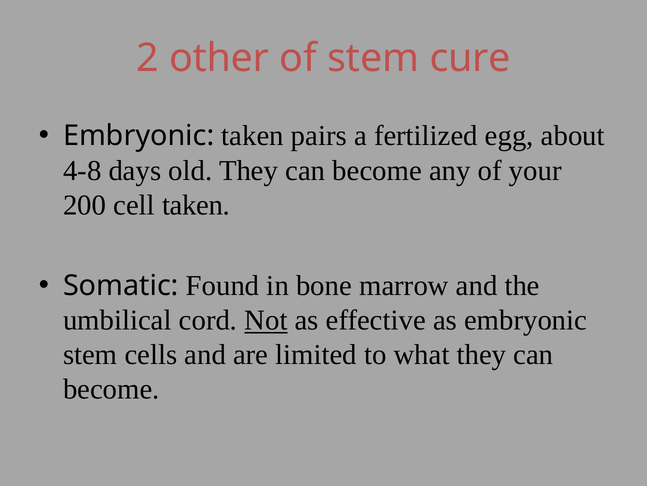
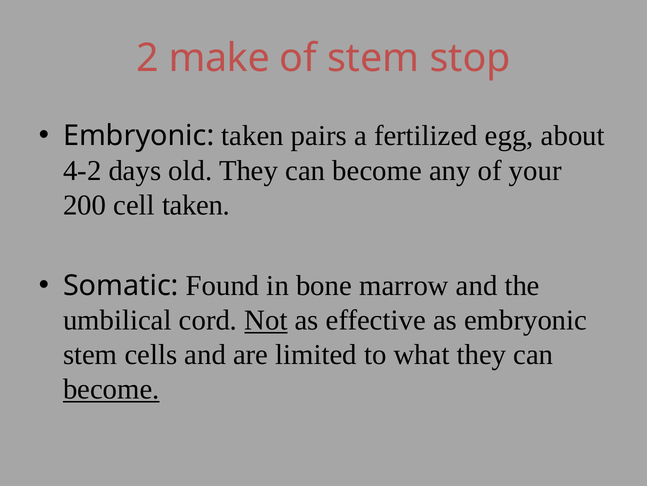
other: other -> make
cure: cure -> stop
4-8: 4-8 -> 4-2
become at (111, 389) underline: none -> present
